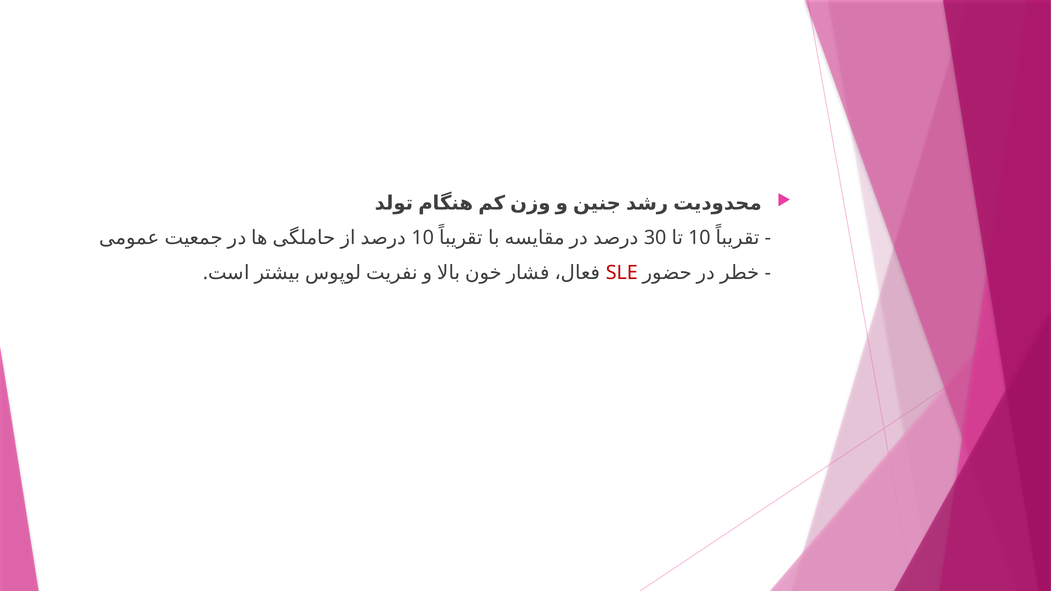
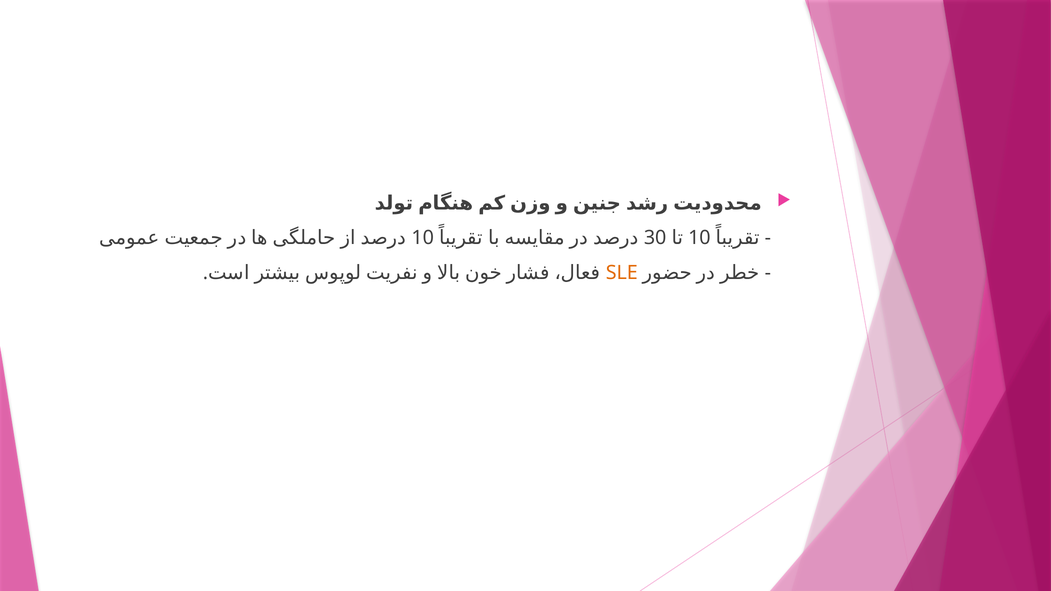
SLE colour: red -> orange
